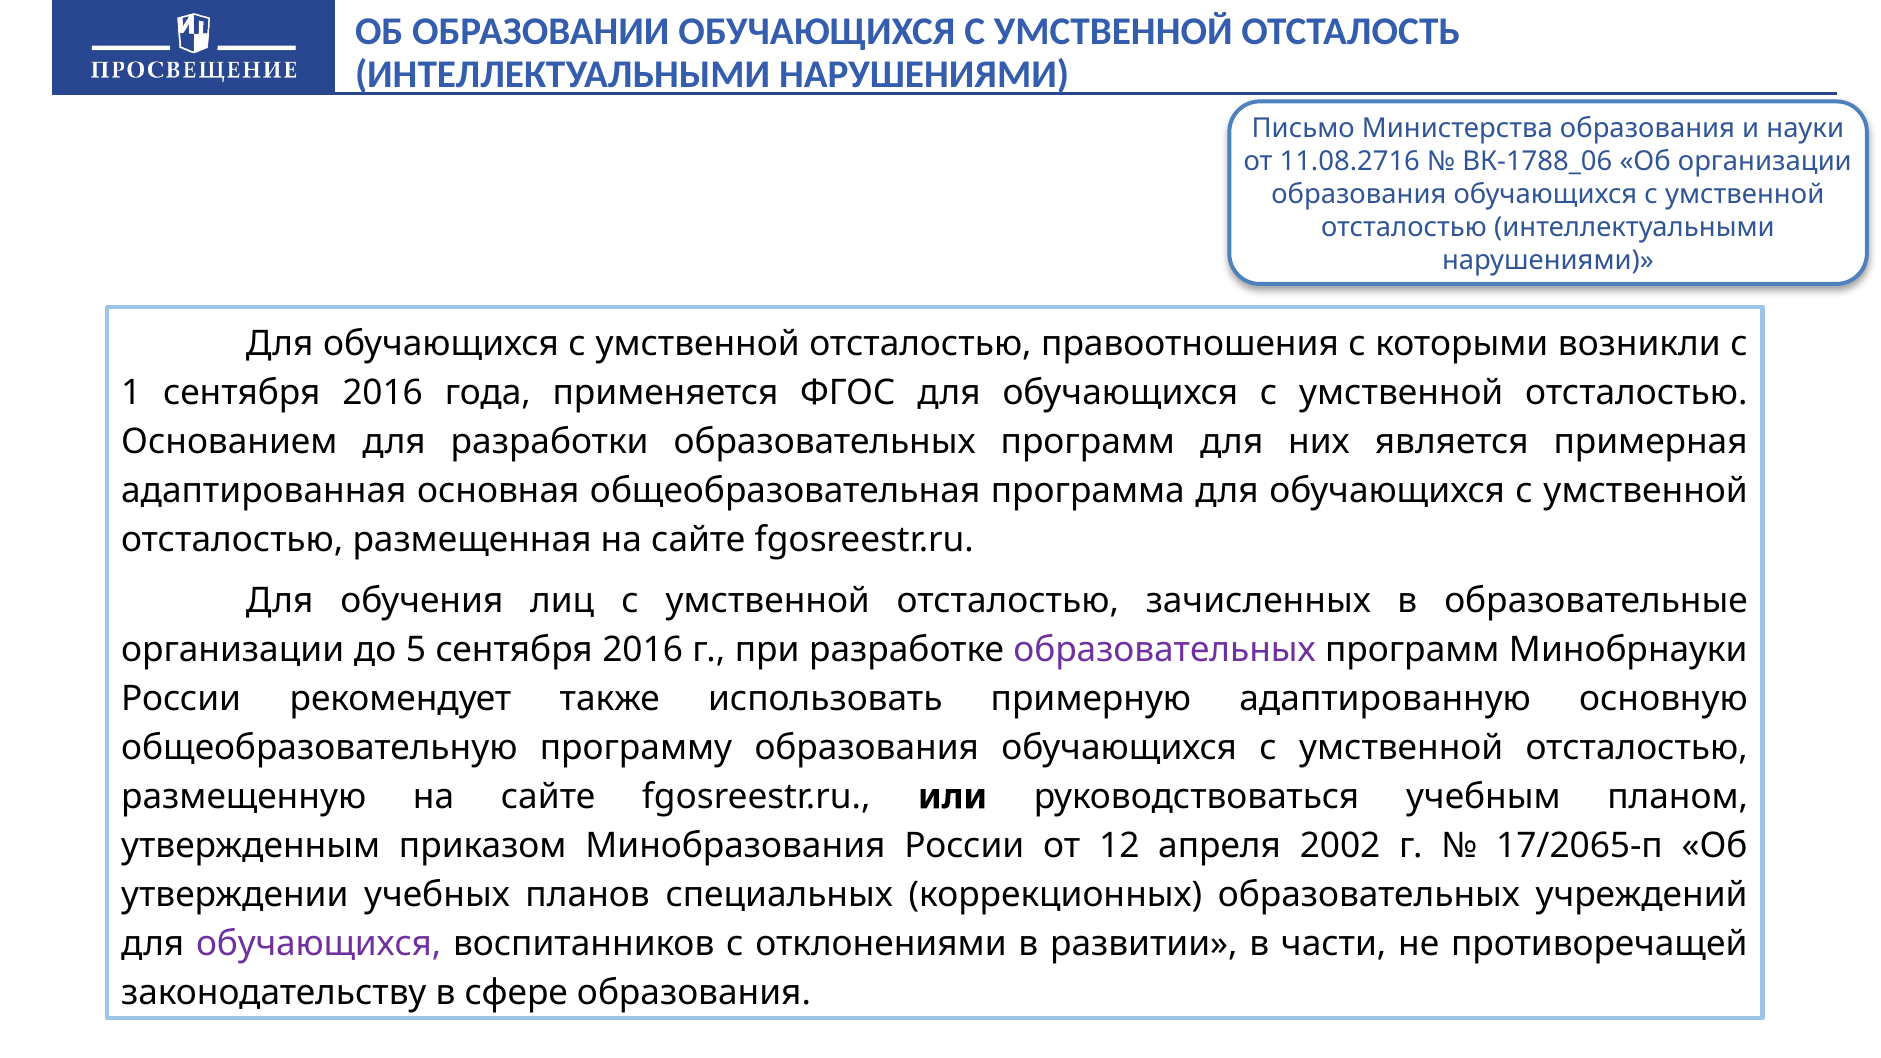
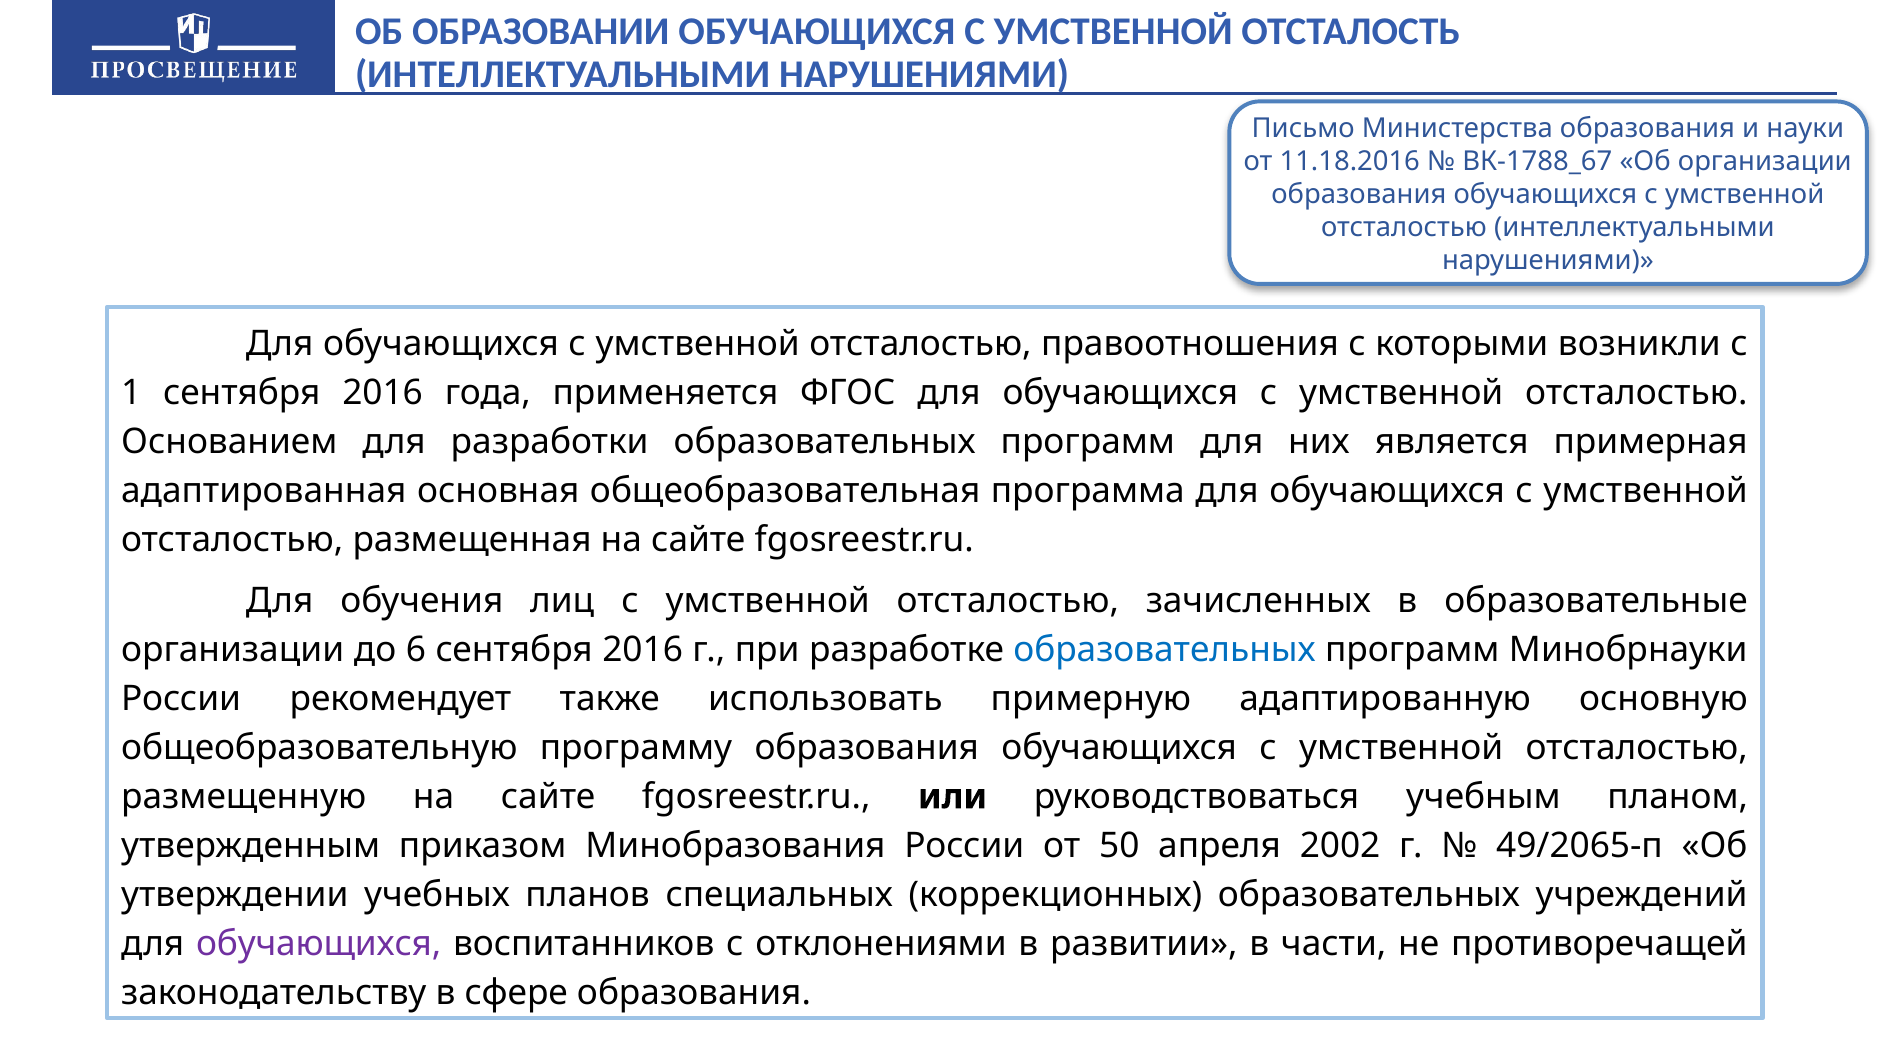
11.08.2716: 11.08.2716 -> 11.18.2016
ВК-1788_06: ВК-1788_06 -> ВК-1788_67
5: 5 -> 6
образовательных at (1165, 650) colour: purple -> blue
12: 12 -> 50
17/2065-п: 17/2065-п -> 49/2065-п
